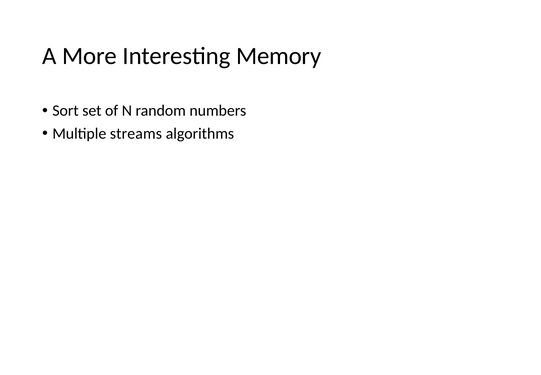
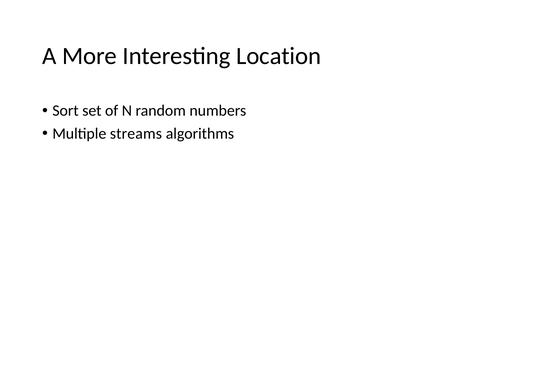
Memory: Memory -> Location
